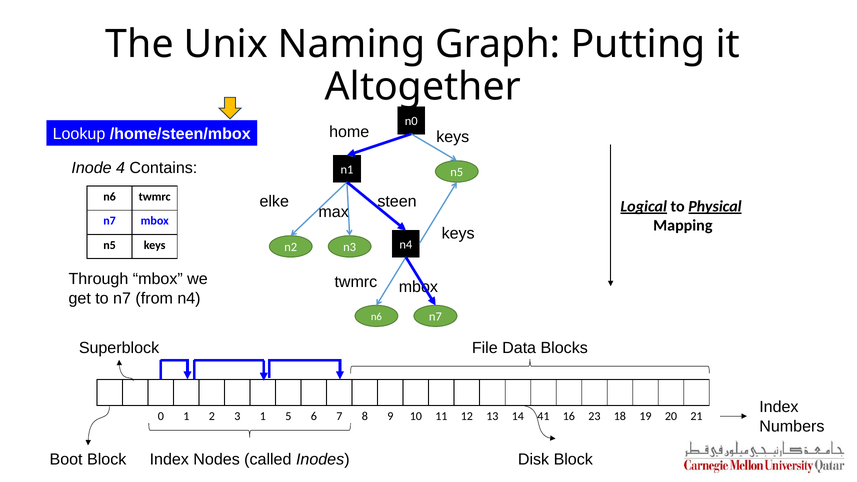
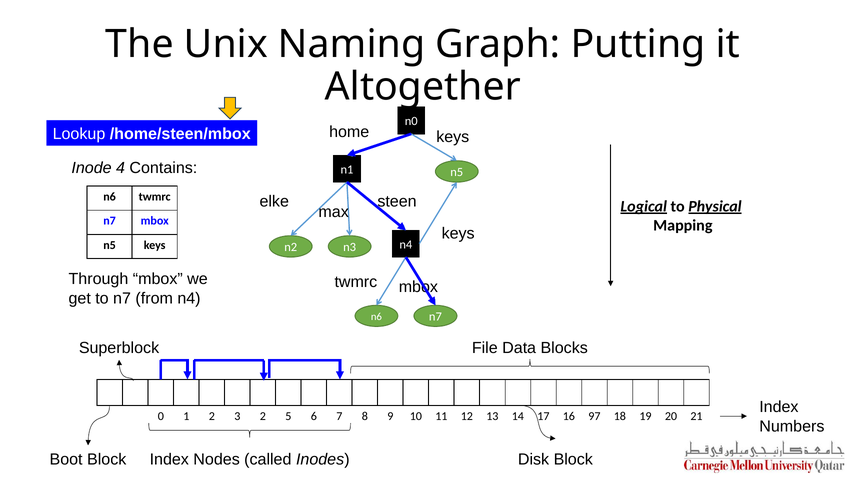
3 1: 1 -> 2
41: 41 -> 17
23: 23 -> 97
